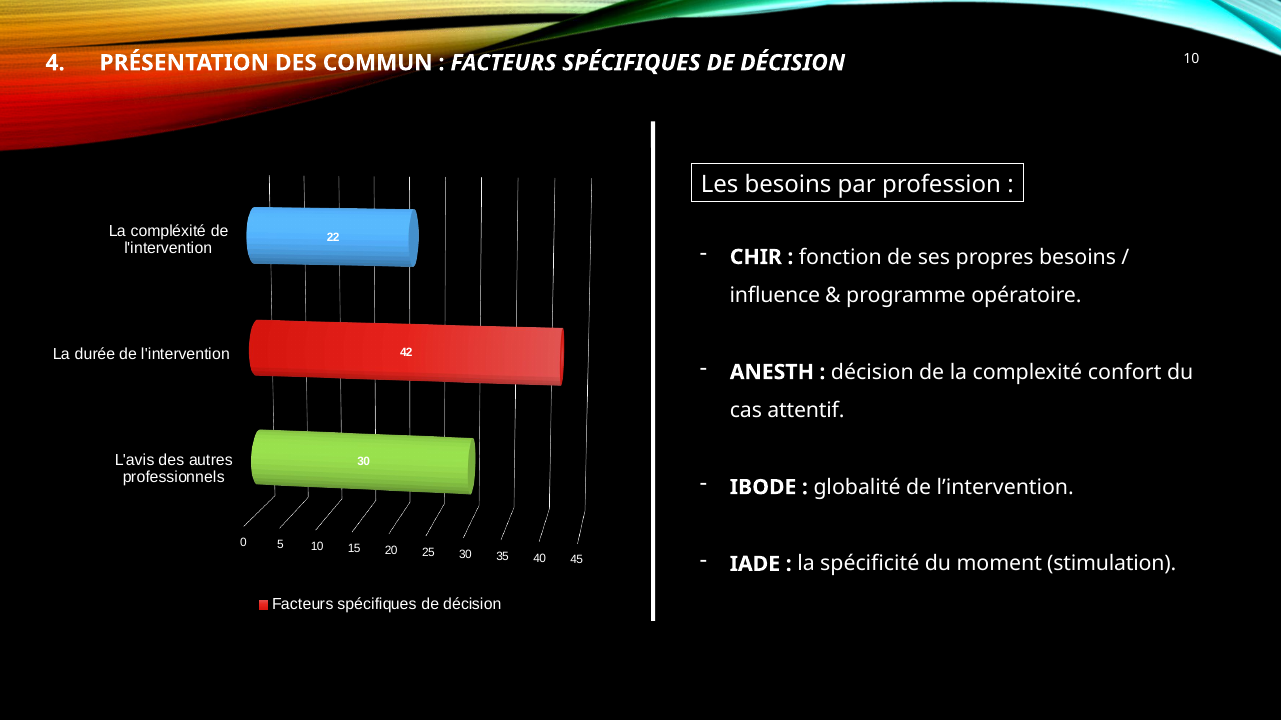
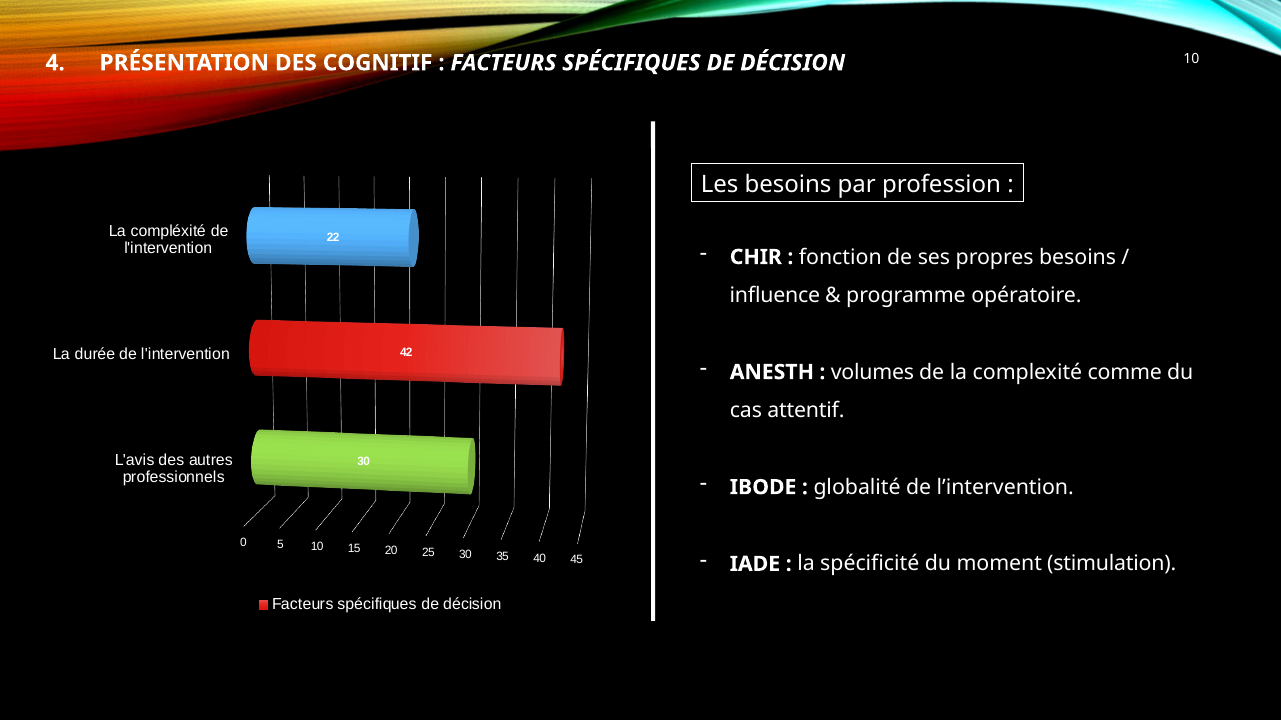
COMMUN: COMMUN -> COGNITIF
décision at (872, 372): décision -> volumes
confort: confort -> comme
